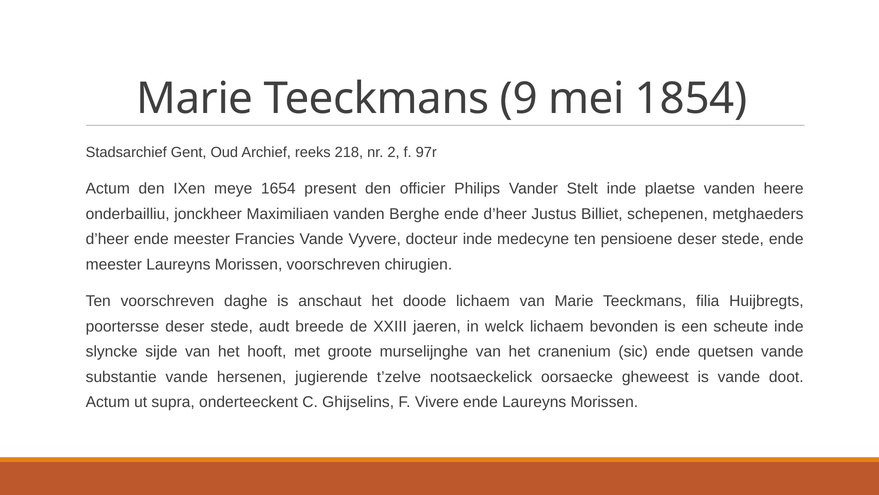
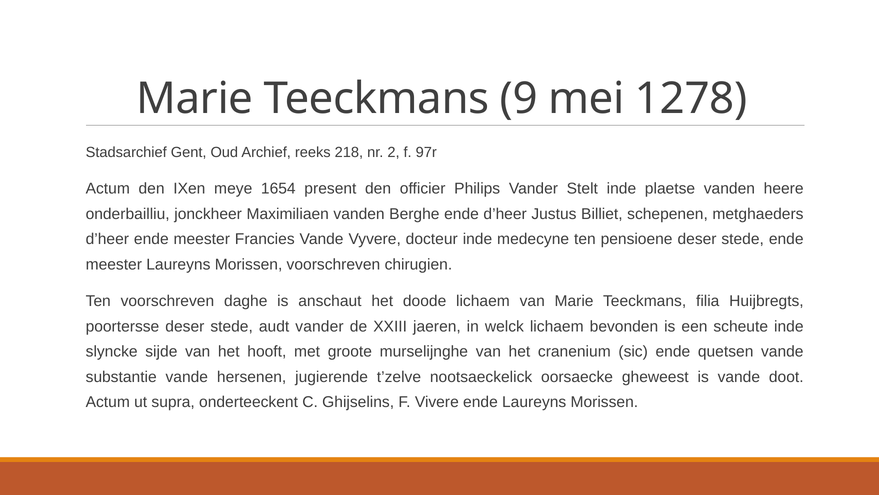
1854: 1854 -> 1278
audt breede: breede -> vander
